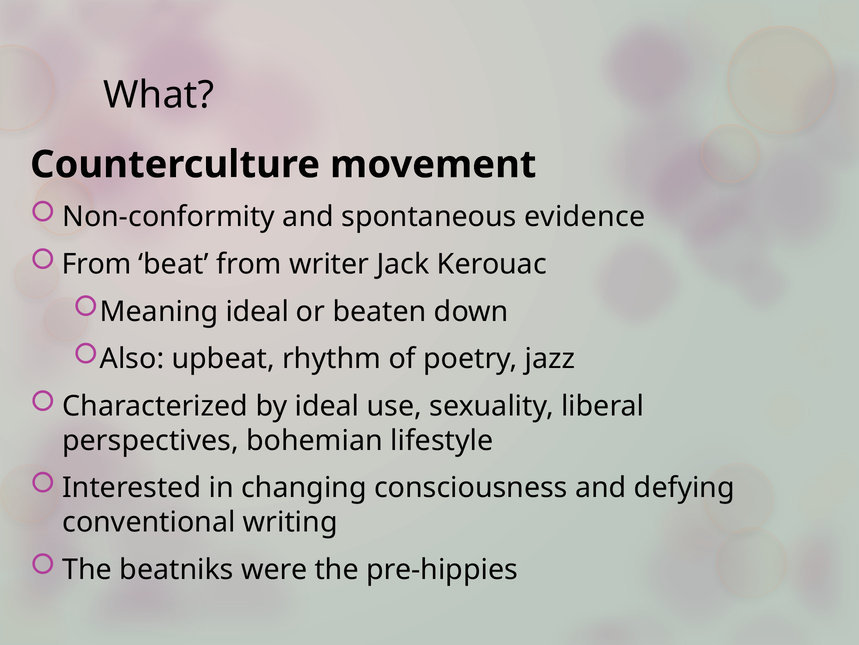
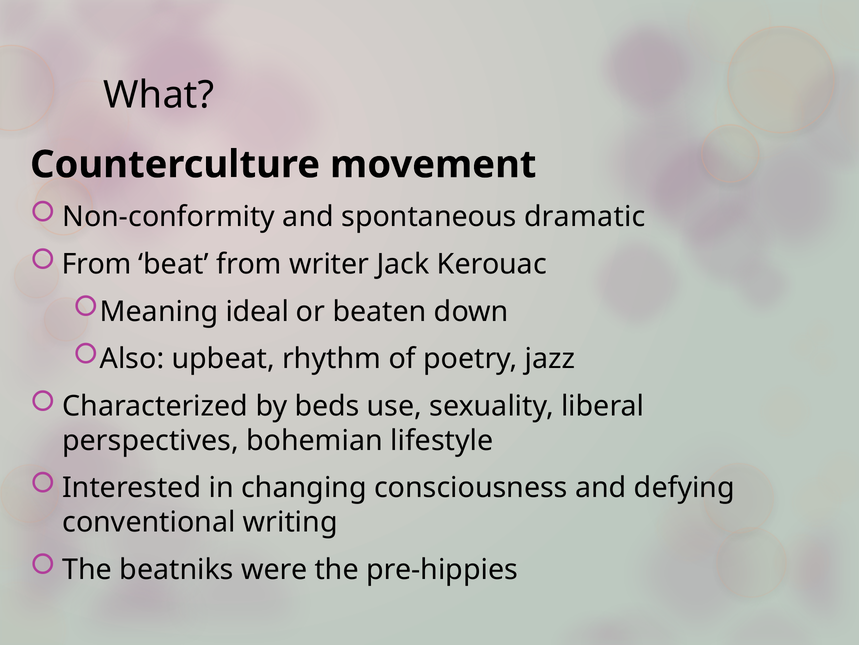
evidence: evidence -> dramatic
by ideal: ideal -> beds
